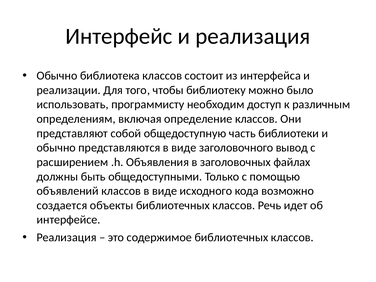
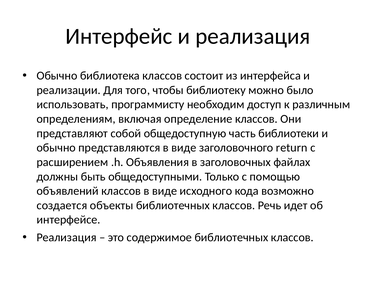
вывод: вывод -> return
